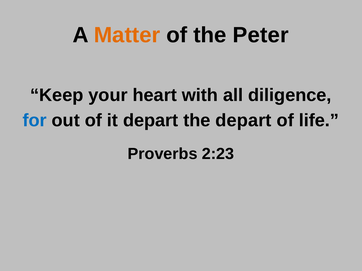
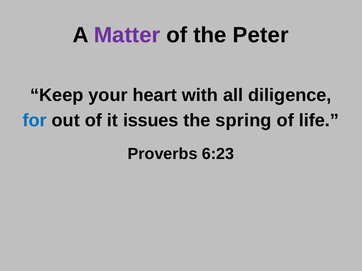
Matter colour: orange -> purple
it depart: depart -> issues
the depart: depart -> spring
2:23: 2:23 -> 6:23
